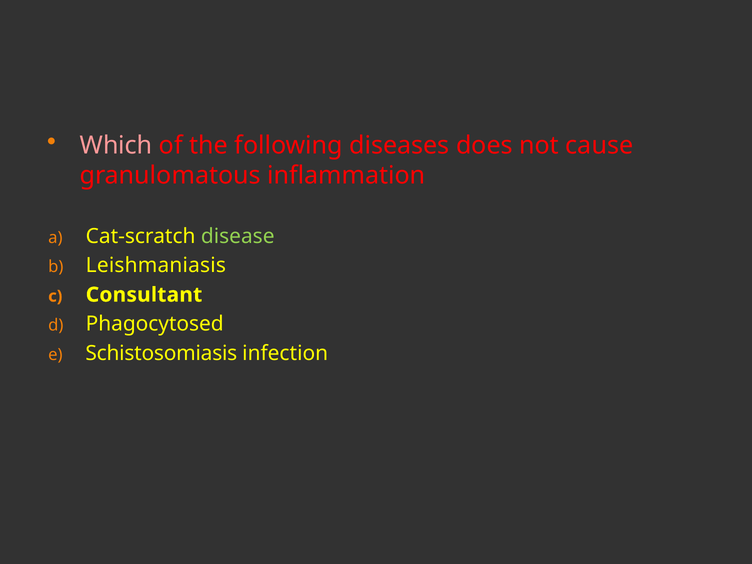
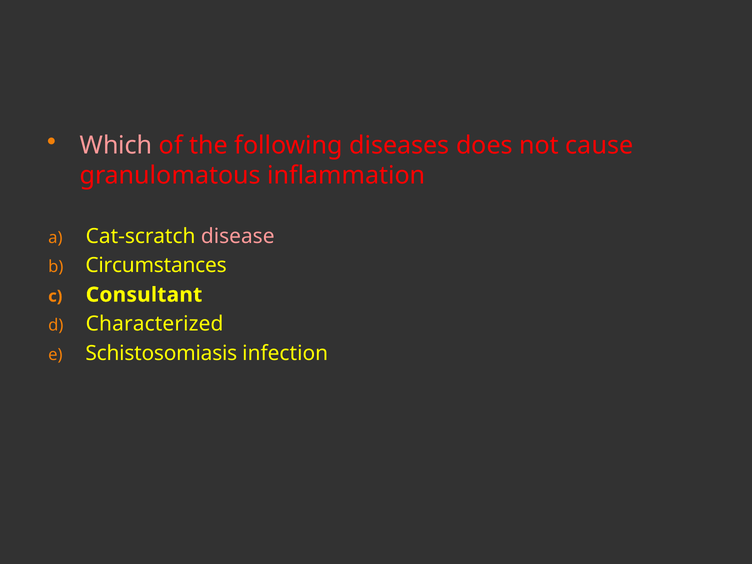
disease colour: light green -> pink
Leishmaniasis: Leishmaniasis -> Circumstances
Phagocytosed: Phagocytosed -> Characterized
